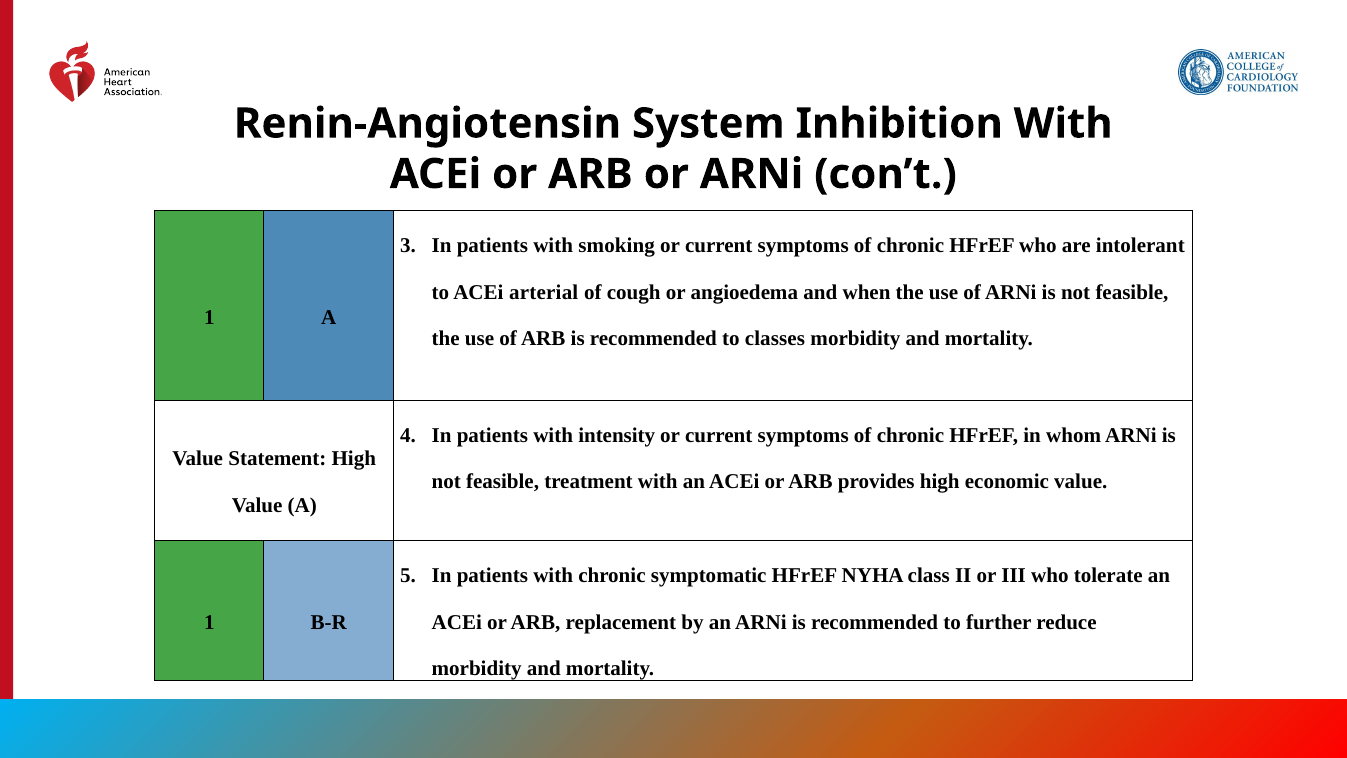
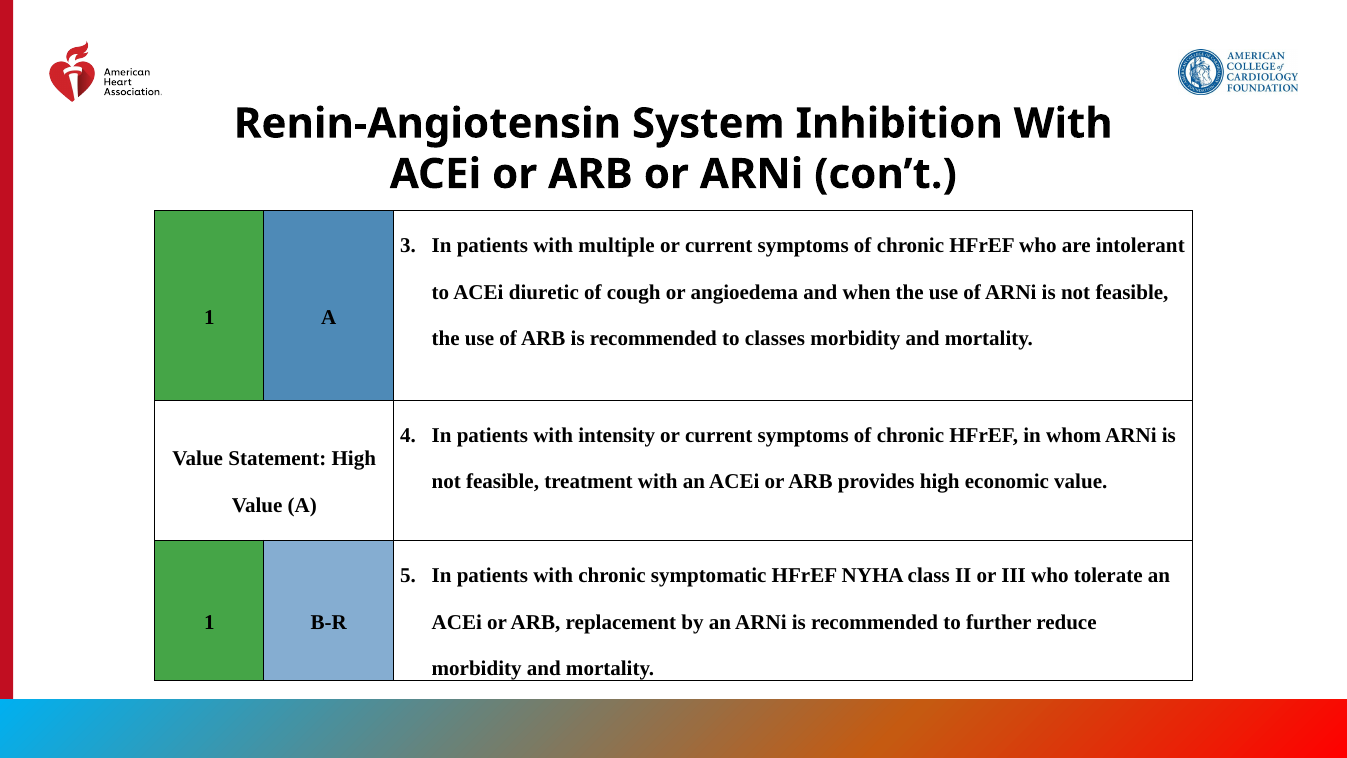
smoking: smoking -> multiple
arterial: arterial -> diuretic
